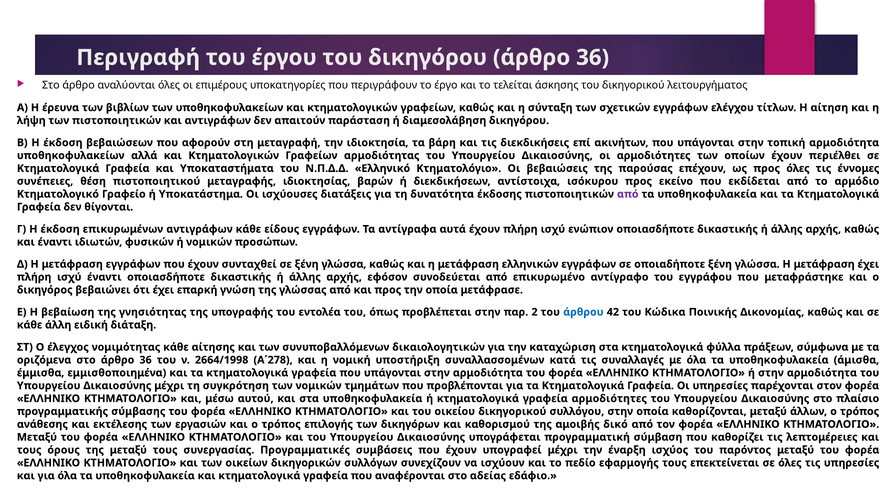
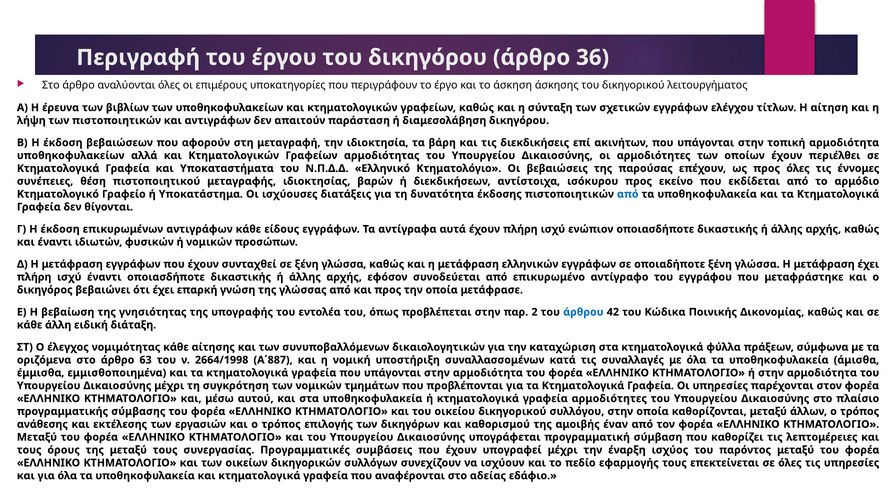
τελείται: τελείται -> άσκηση
από at (628, 194) colour: purple -> blue
στο άρθρο 36: 36 -> 63
Α΄278: Α΄278 -> Α΄887
δικό: δικό -> έναν
